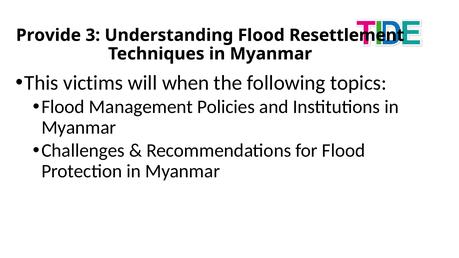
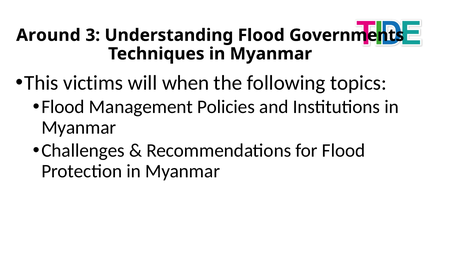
Provide: Provide -> Around
Resettlement: Resettlement -> Governments
